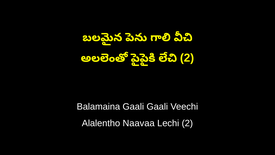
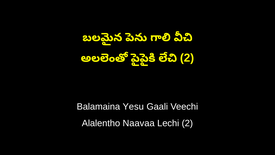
Balamaina Gaali: Gaali -> Yesu
